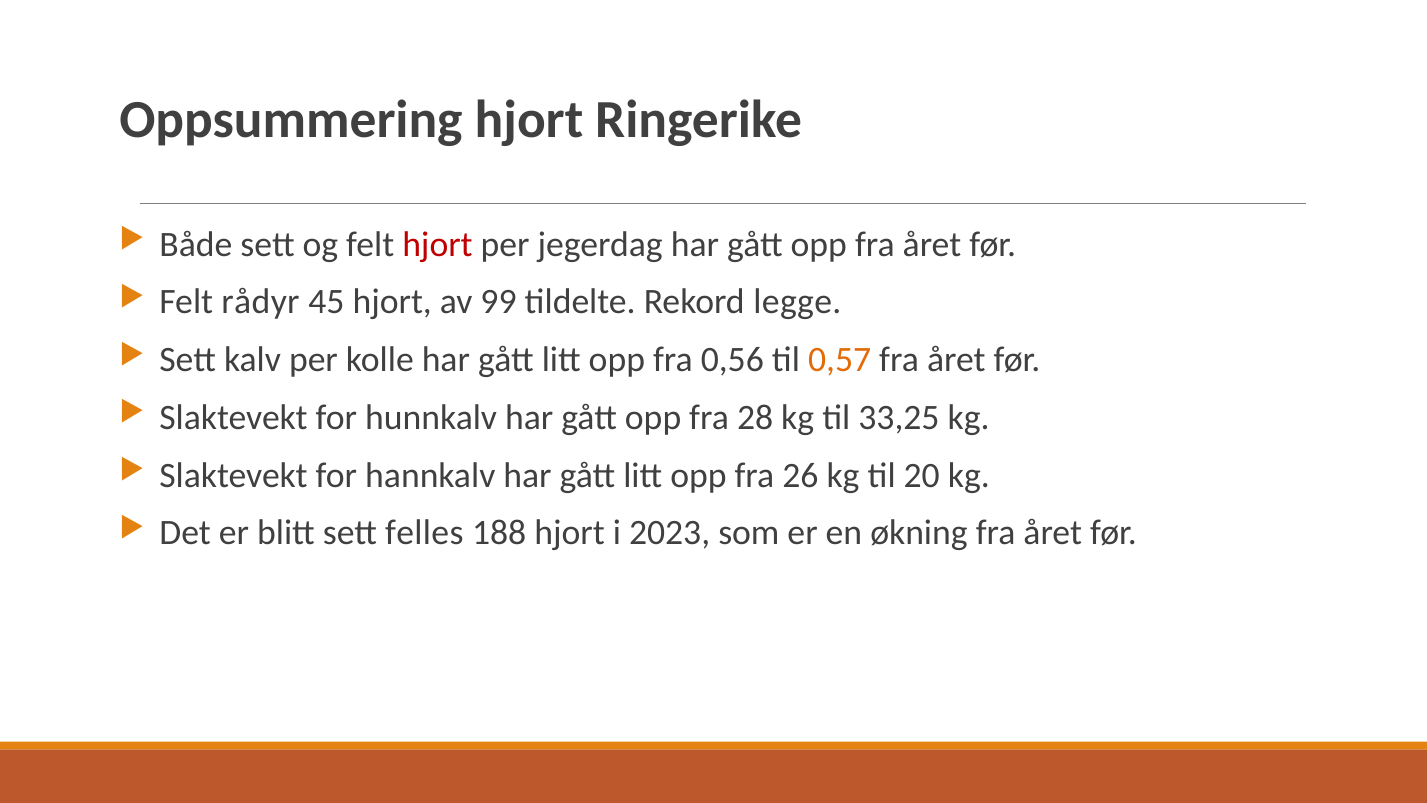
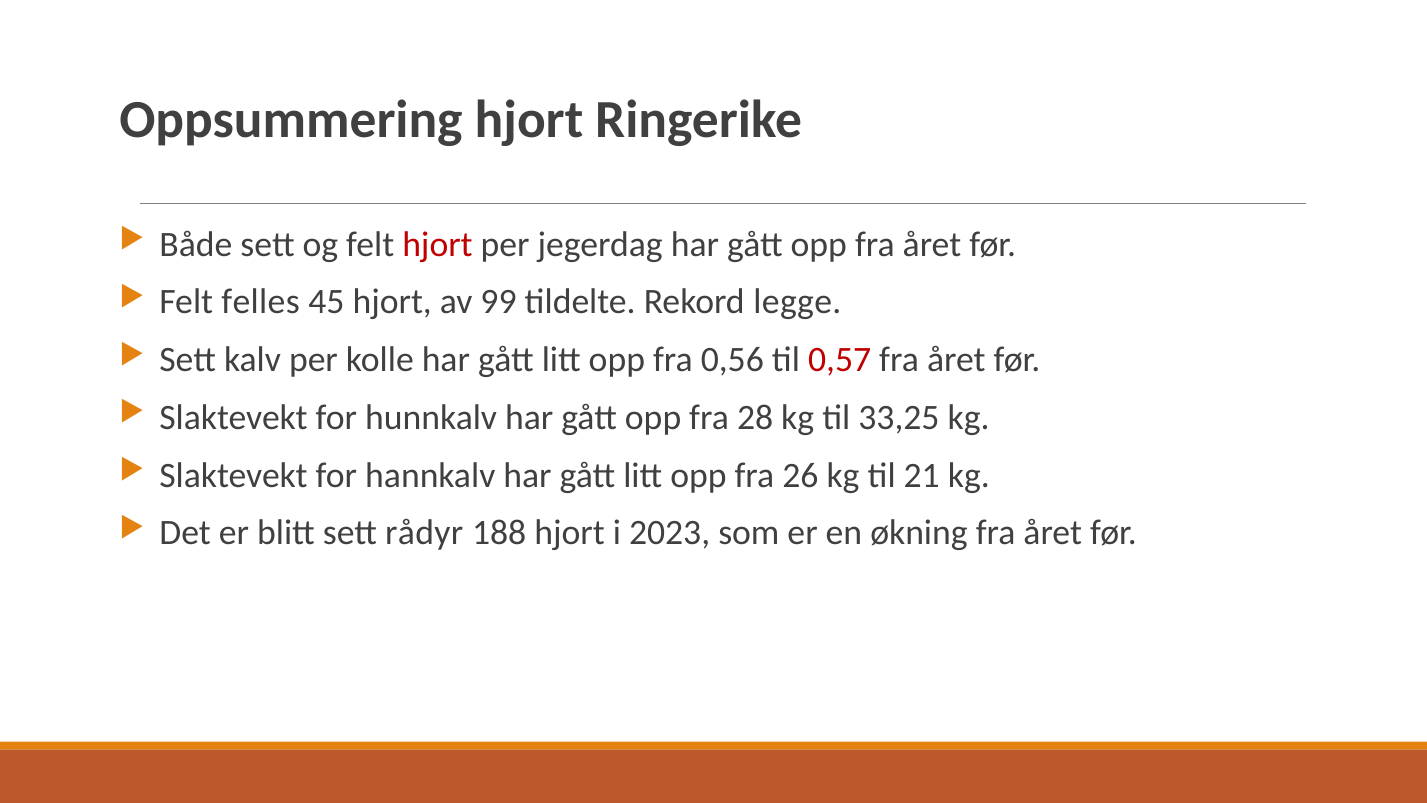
rådyr: rådyr -> felles
0,57 colour: orange -> red
20: 20 -> 21
felles: felles -> rådyr
